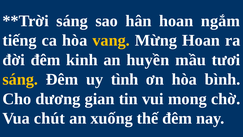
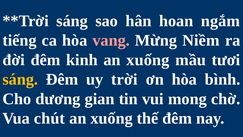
vang colour: yellow -> pink
Mừng Hoan: Hoan -> Niềm
huyền at (148, 60): huyền -> xuống
tình: tình -> trời
